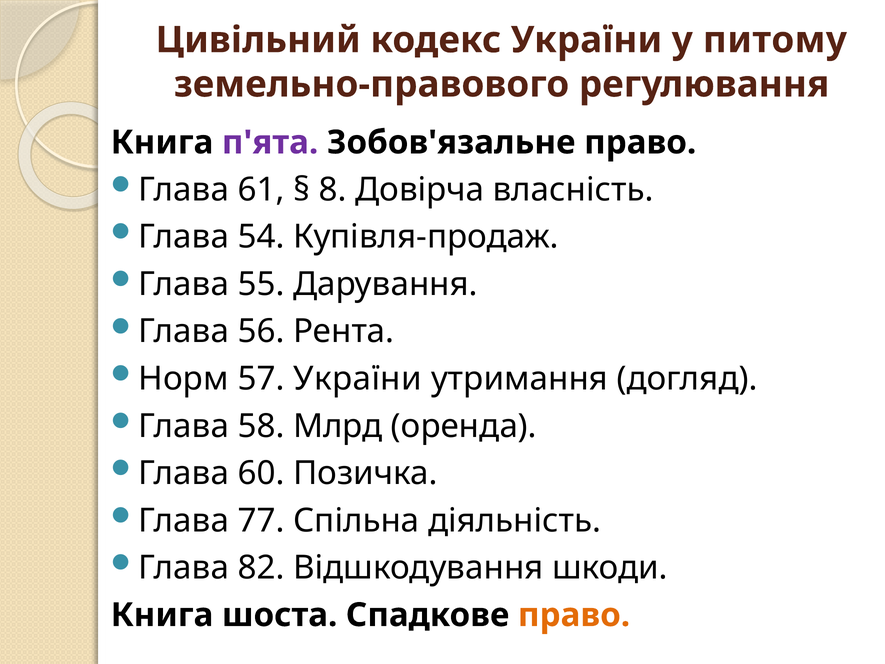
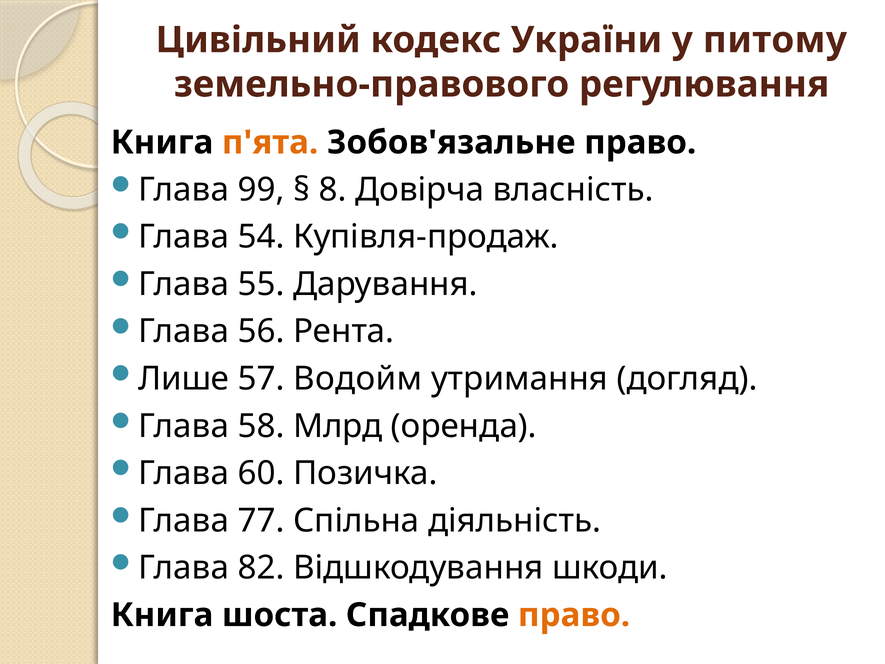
п'ята colour: purple -> orange
61: 61 -> 99
Норм: Норм -> Лише
57 України: України -> Водойм
